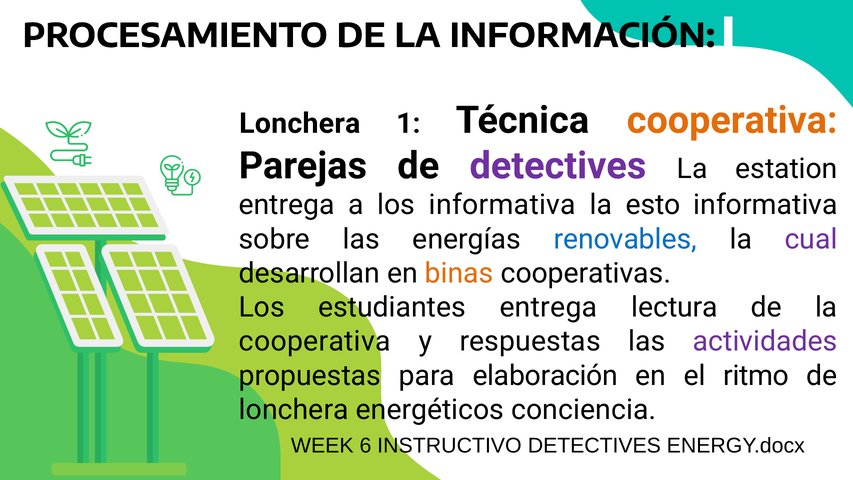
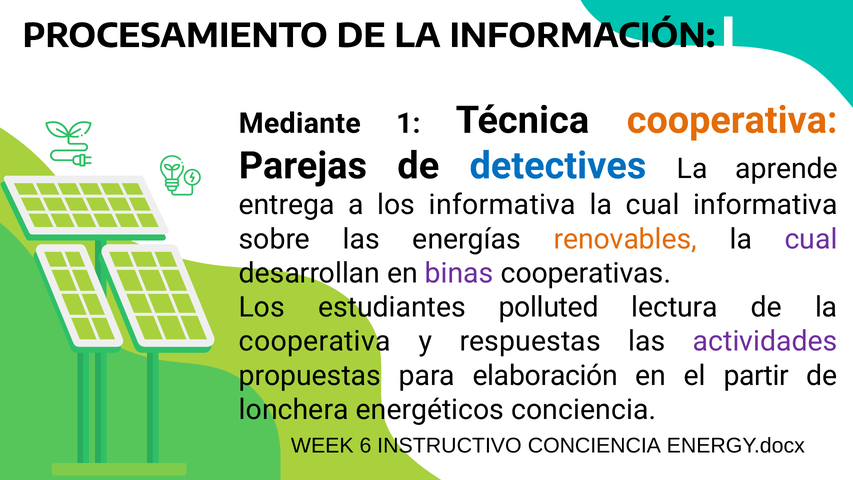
Lonchera at (300, 123): Lonchera -> Mediante
detectives at (558, 166) colour: purple -> blue
estation: estation -> aprende
esto at (653, 205): esto -> cual
renovables colour: blue -> orange
binas colour: orange -> purple
estudiantes entrega: entrega -> polluted
ritmo: ritmo -> partir
INSTRUCTIVO DETECTIVES: DETECTIVES -> CONCIENCIA
